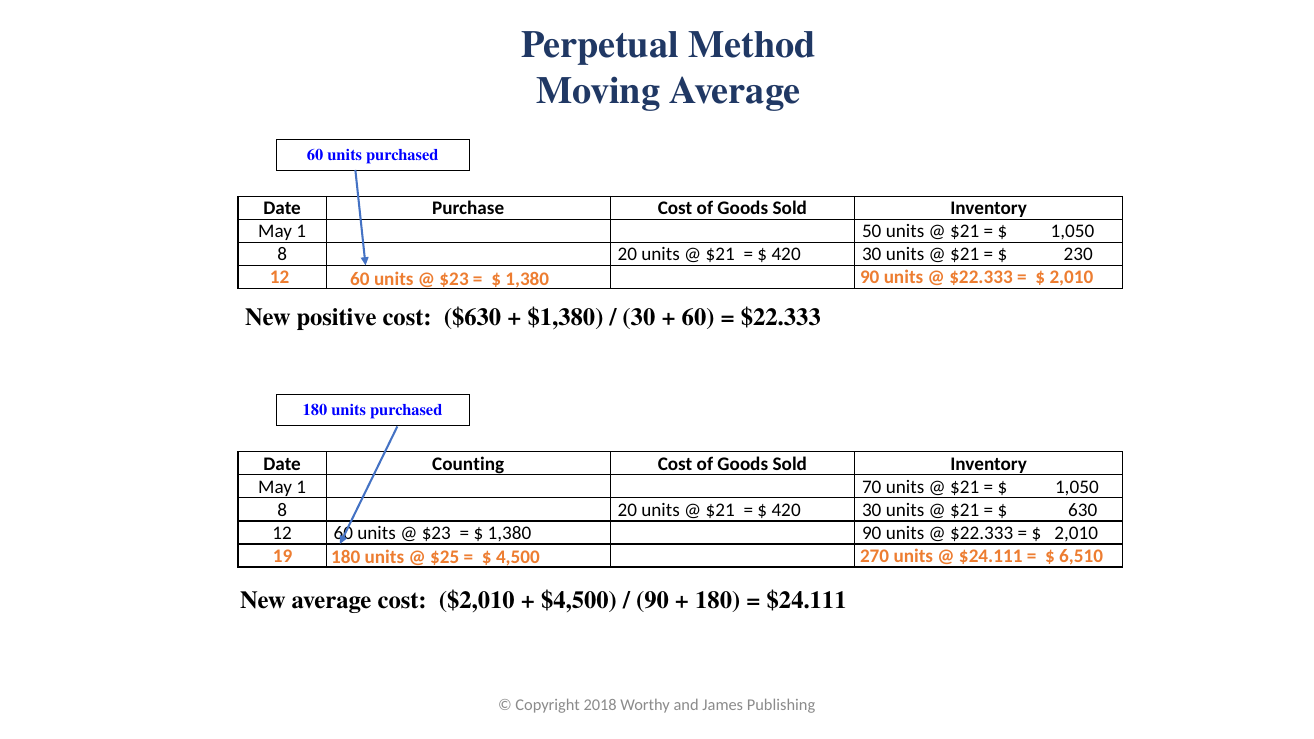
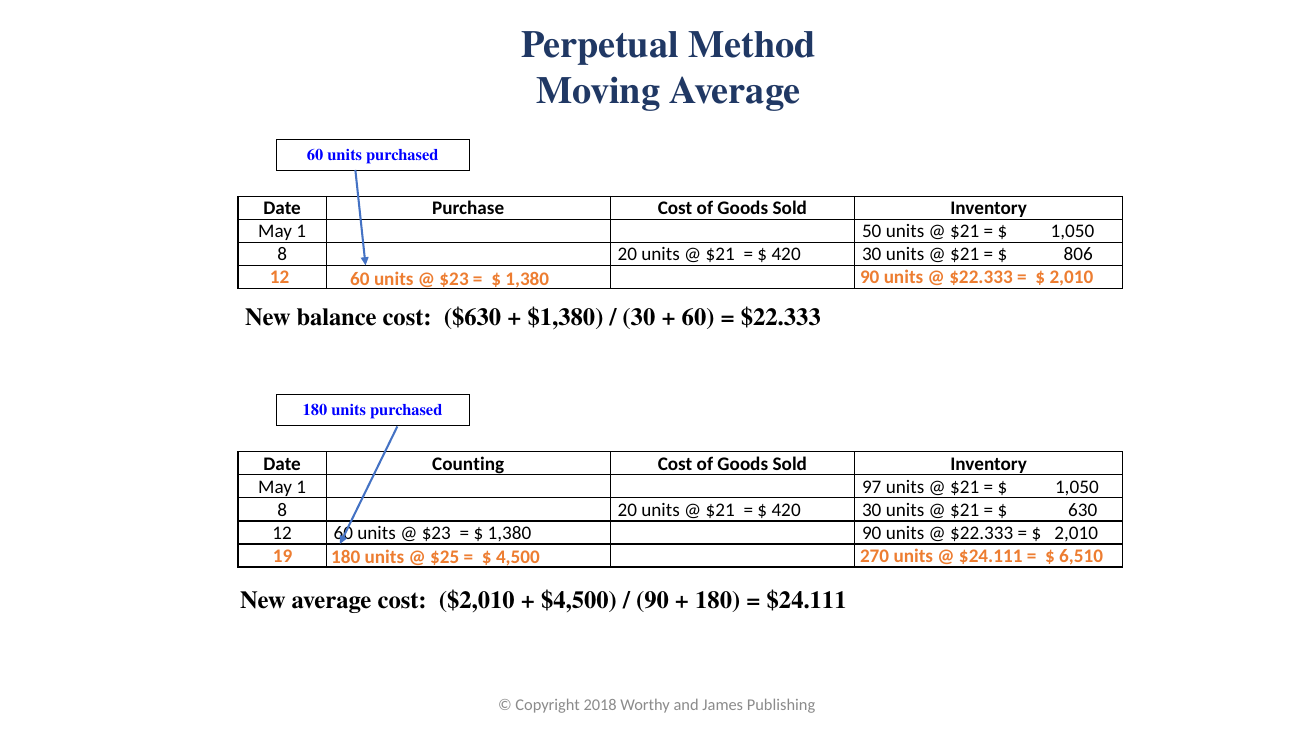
230: 230 -> 806
positive: positive -> balance
70: 70 -> 97
